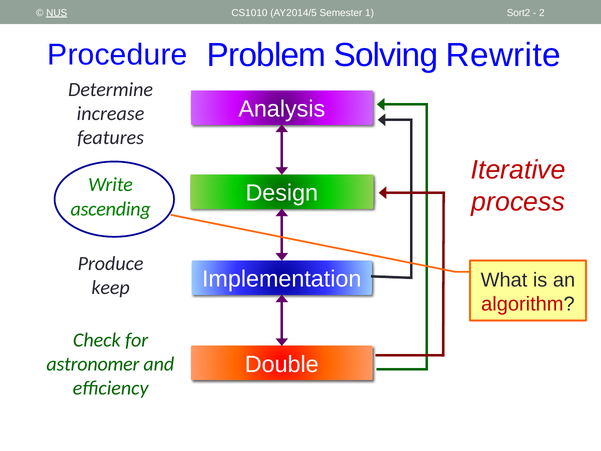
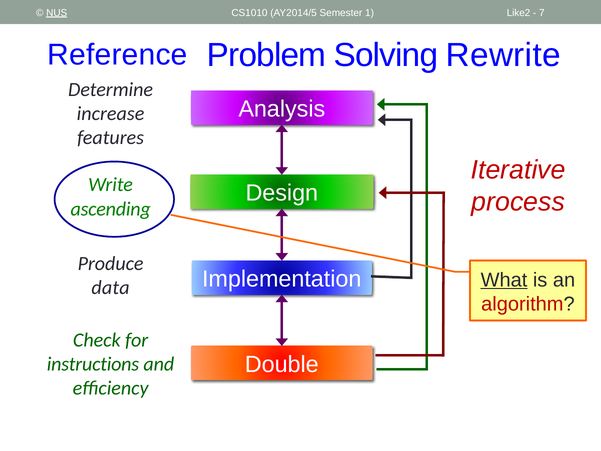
Sort2: Sort2 -> Like2
2: 2 -> 7
Procedure: Procedure -> Reference
What underline: none -> present
keep: keep -> data
astronomer: astronomer -> instructions
